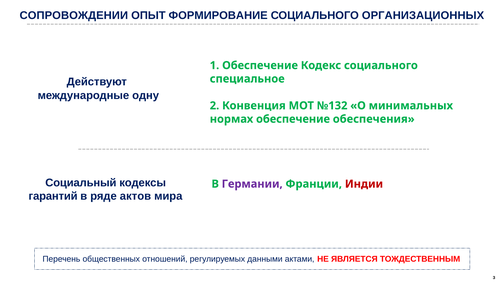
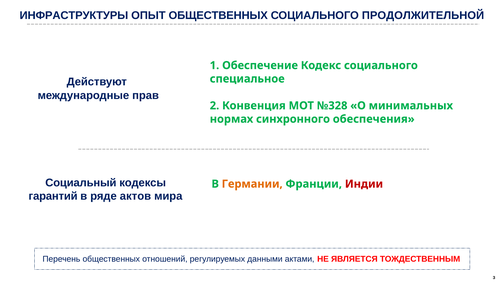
СОПРОВОЖДЕНИИ: СОПРОВОЖДЕНИИ -> ИНФРАСТРУКТУРЫ
ОПЫТ ФОРМИРОВАНИЕ: ФОРМИРОВАНИЕ -> ОБЩЕСТВЕННЫХ
ОРГАНИЗАЦИОННЫХ: ОРГАНИЗАЦИОННЫХ -> ПРОДОЛЖИТЕЛЬНОЙ
одну: одну -> прав
№132: №132 -> №328
нормах обеспечение: обеспечение -> синхронного
Германии colour: purple -> orange
